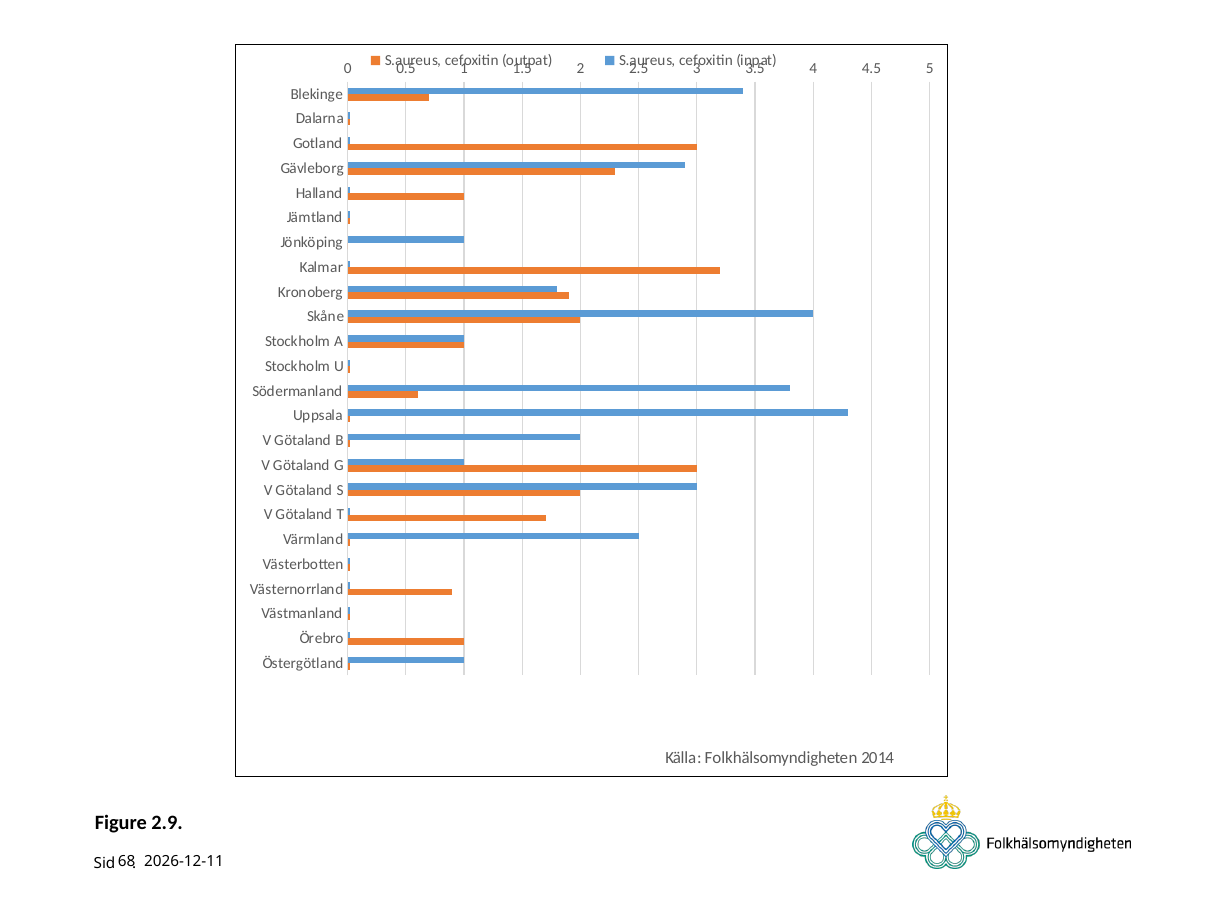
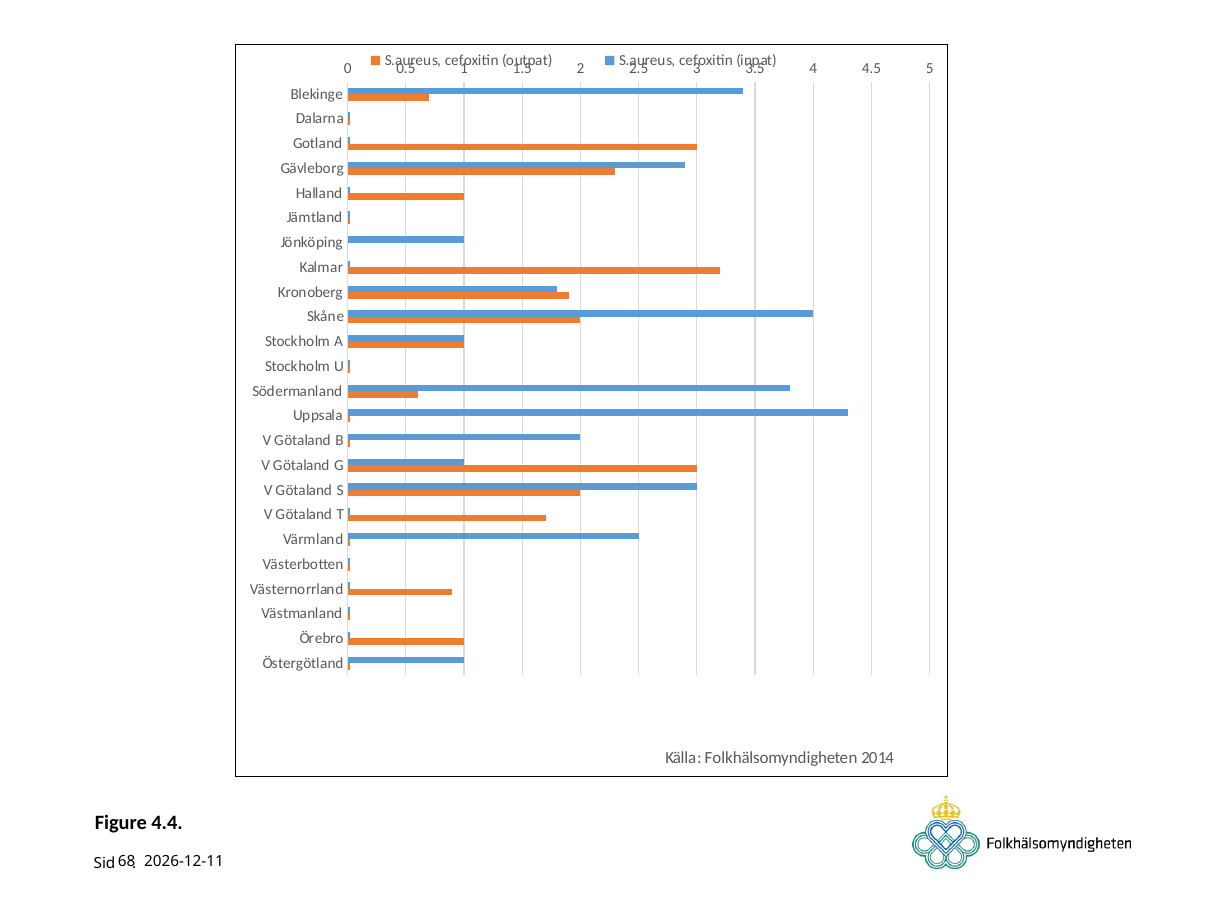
2.9: 2.9 -> 4.4
